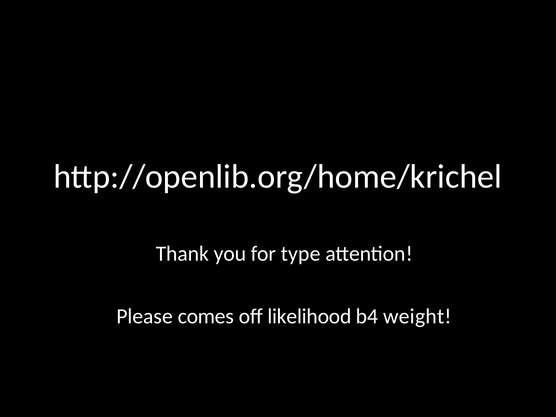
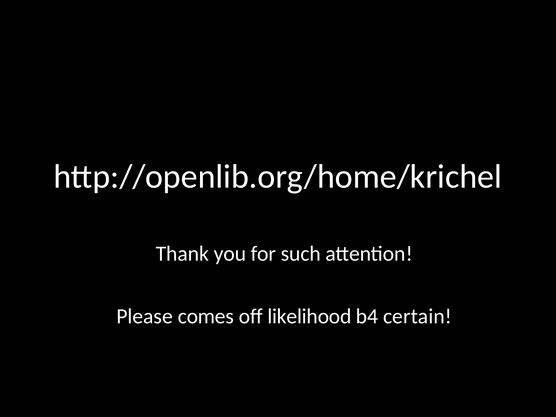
type: type -> such
weight: weight -> certain
